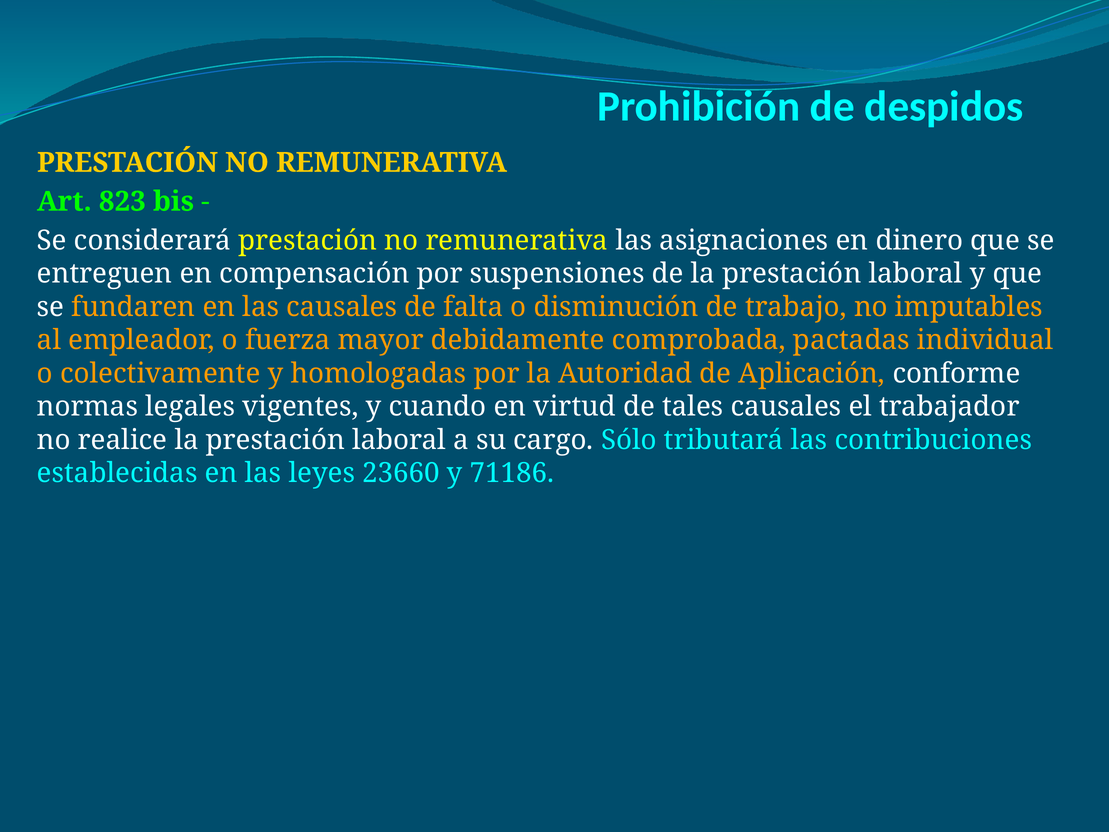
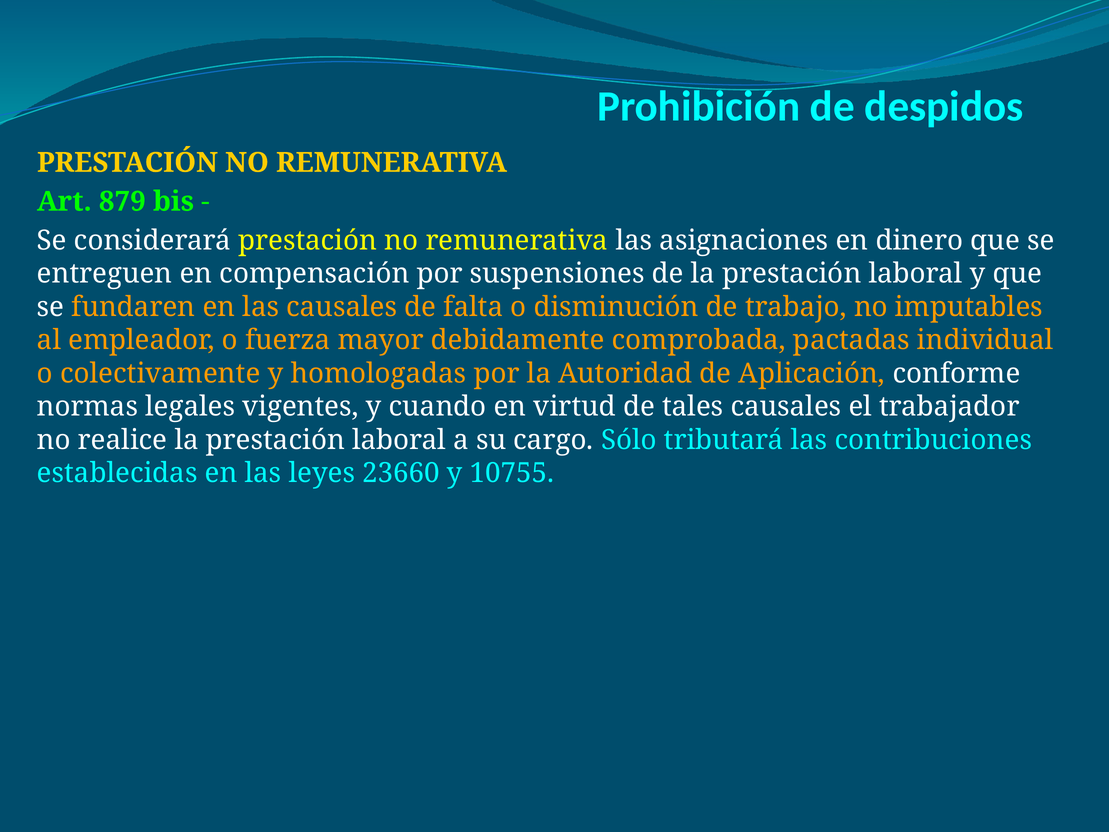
823: 823 -> 879
71186: 71186 -> 10755
